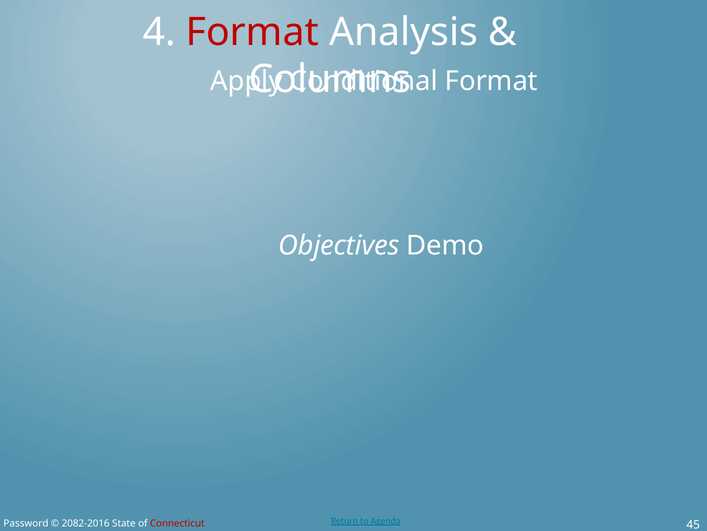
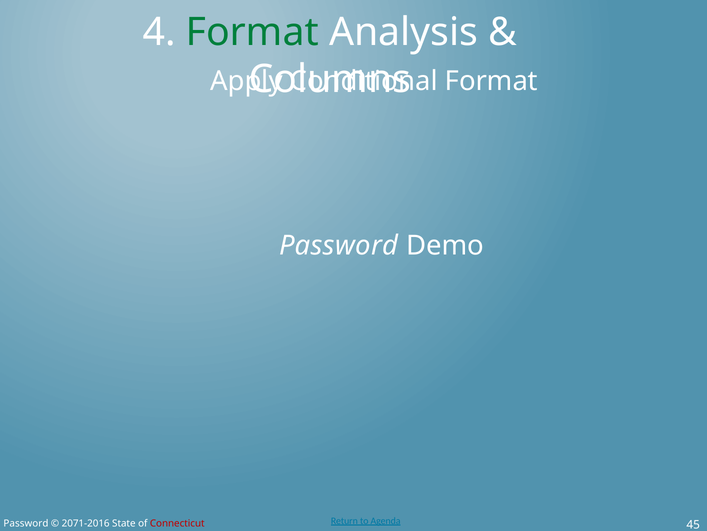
Format at (252, 32) colour: red -> green
Objectives at (339, 246): Objectives -> Password
2082-2016: 2082-2016 -> 2071-2016
